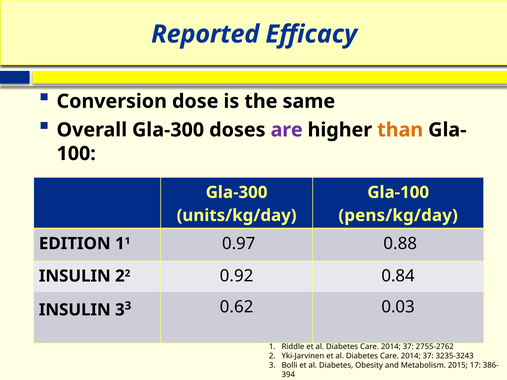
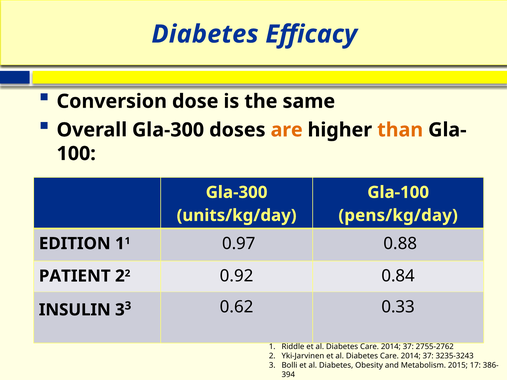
Reported at (205, 34): Reported -> Diabetes
are colour: purple -> orange
INSULIN at (75, 276): INSULIN -> PATIENT
0.03: 0.03 -> 0.33
